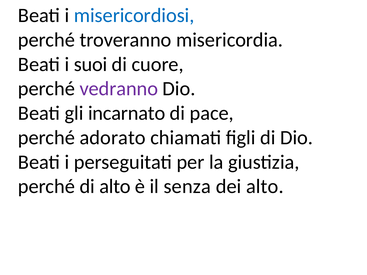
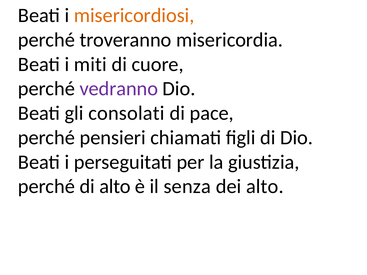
misericordiosi colour: blue -> orange
suoi: suoi -> miti
incarnato: incarnato -> consolati
adorato: adorato -> pensieri
